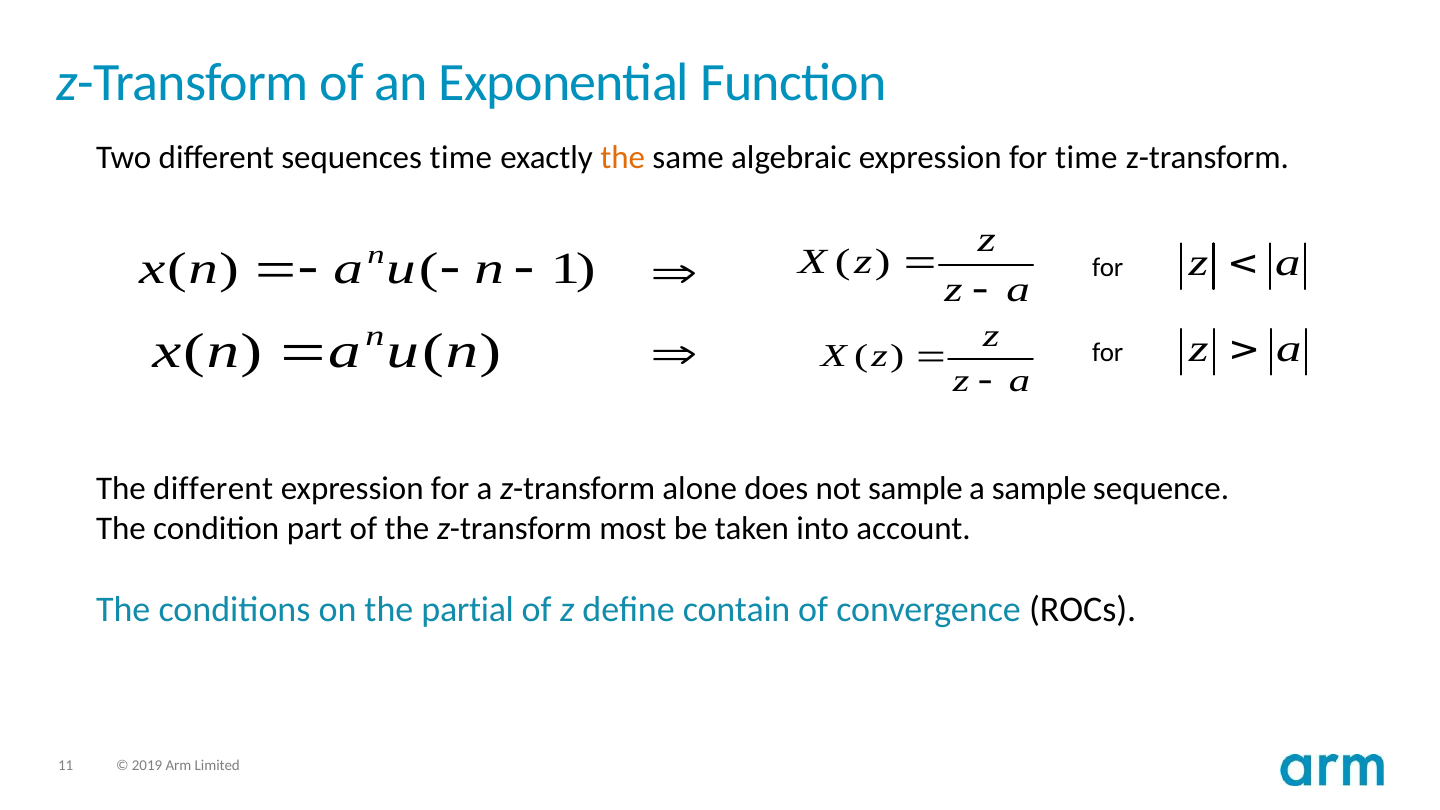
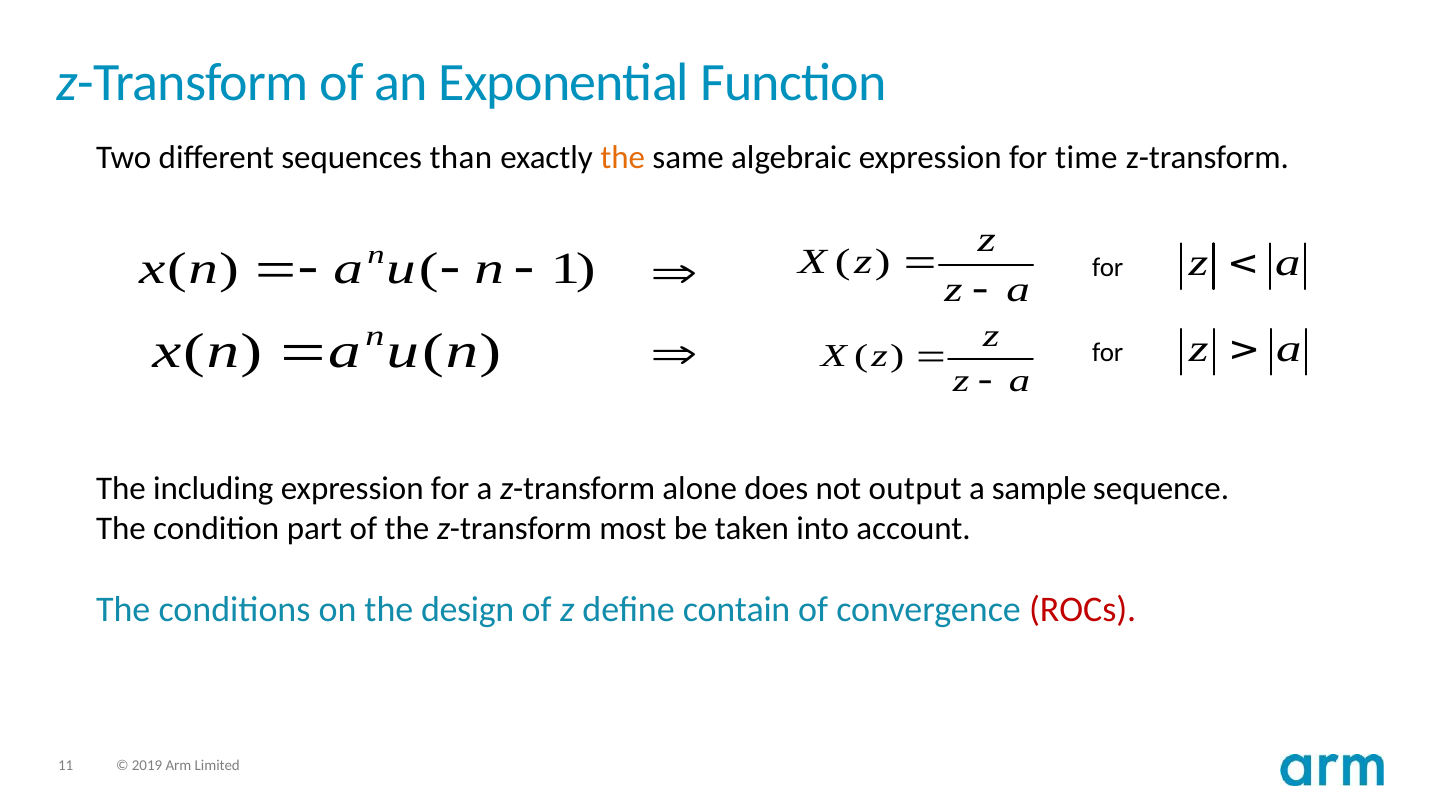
sequences time: time -> than
The different: different -> including
not sample: sample -> output
partial: partial -> design
ROCs colour: black -> red
